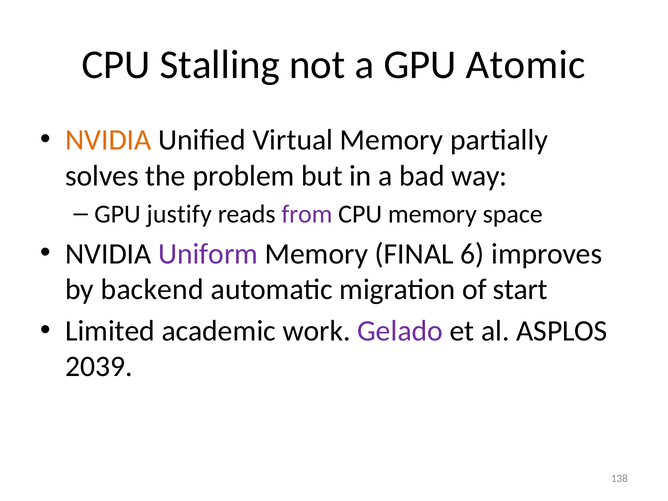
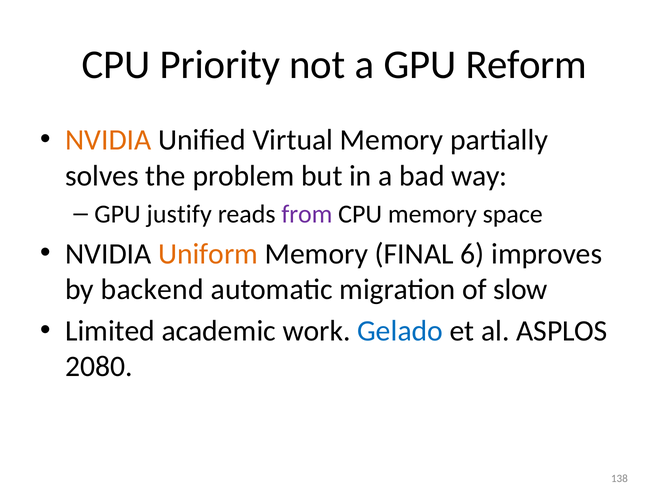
Stalling: Stalling -> Priority
Atomic: Atomic -> Reform
Uniform colour: purple -> orange
start: start -> slow
Gelado colour: purple -> blue
2039: 2039 -> 2080
